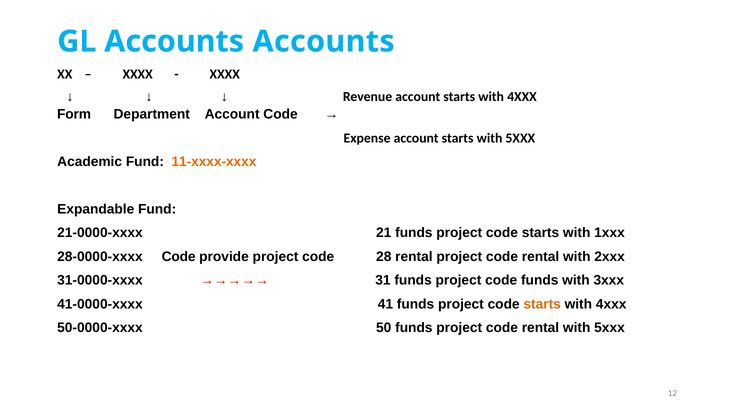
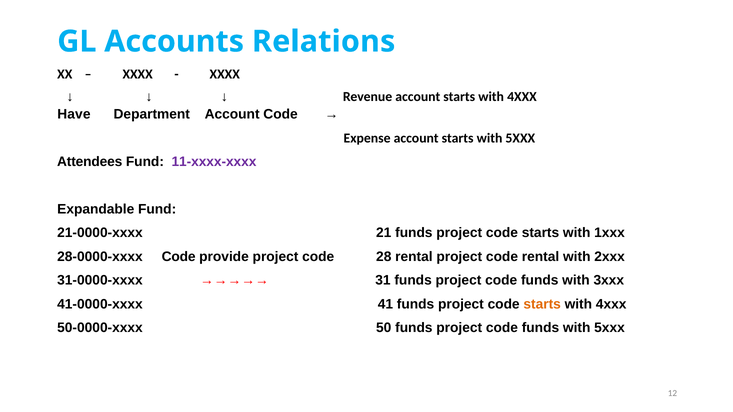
Accounts Accounts: Accounts -> Relations
Form: Form -> Have
Academic: Academic -> Attendees
11-xxxx-xxxx colour: orange -> purple
rental at (540, 328): rental -> funds
